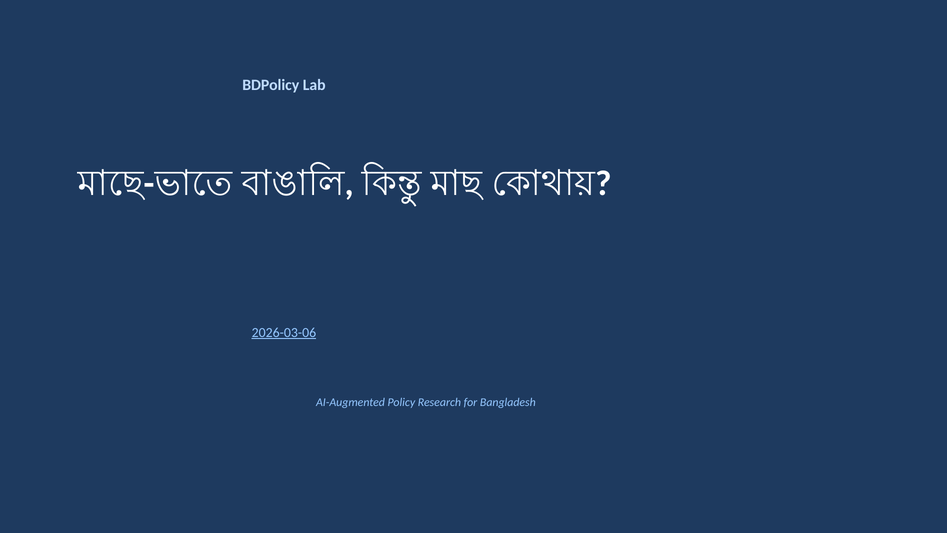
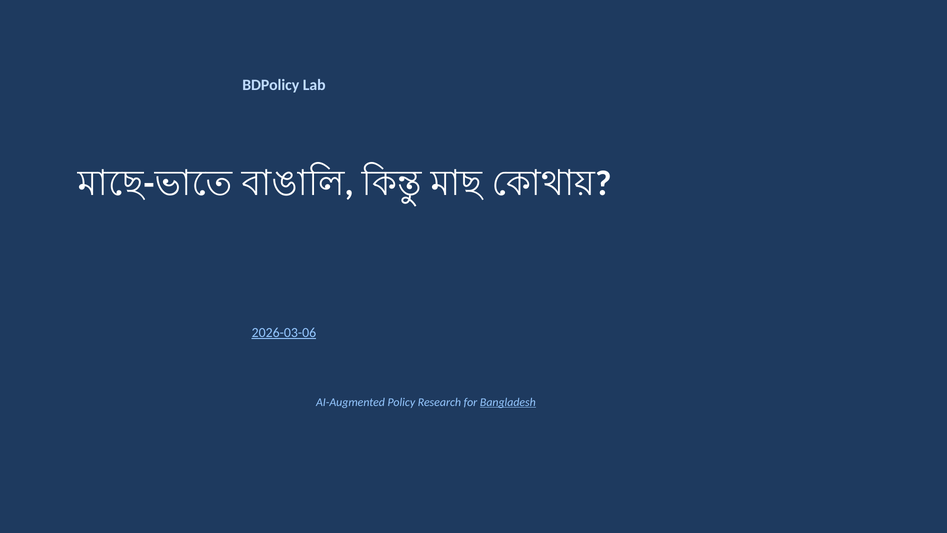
Bangladesh underline: none -> present
